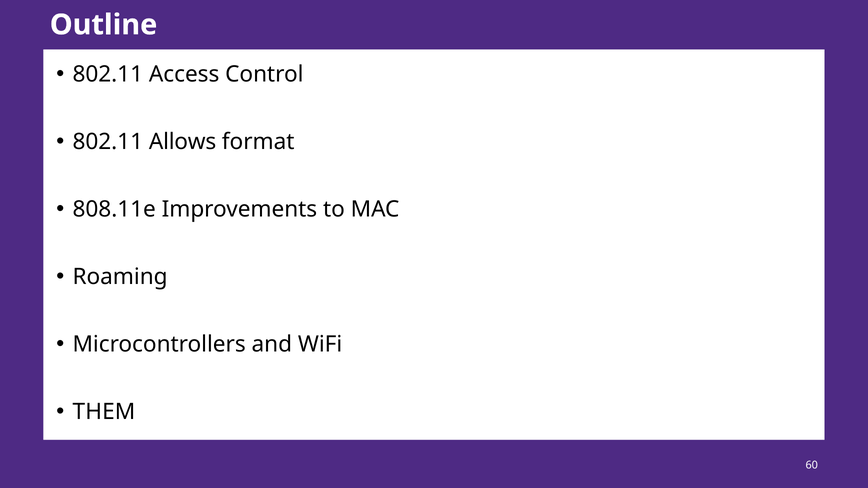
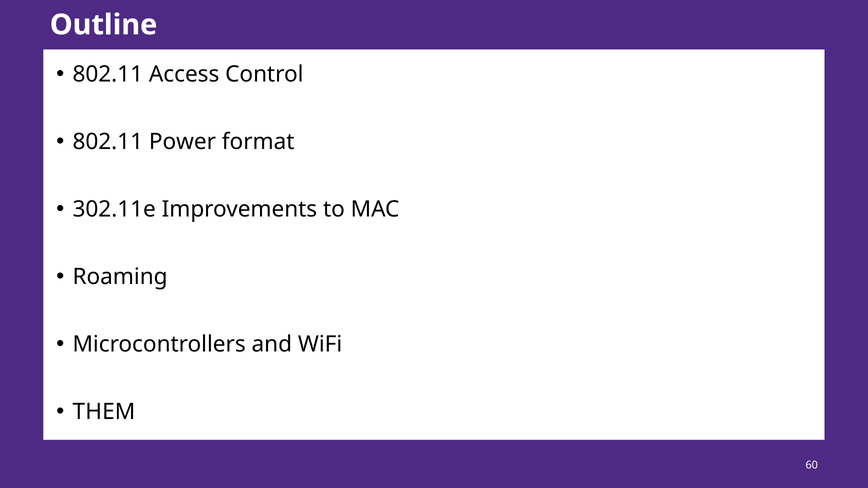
Allows: Allows -> Power
808.11e: 808.11e -> 302.11e
